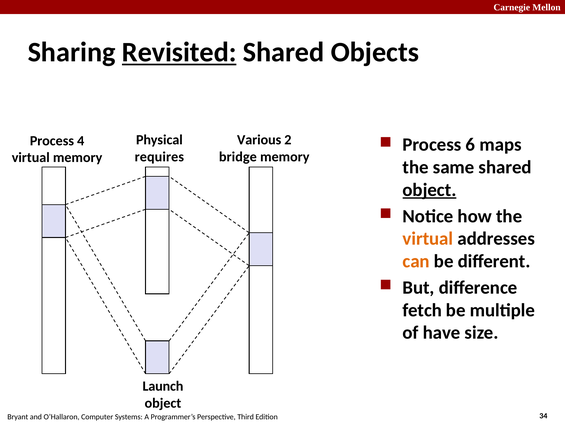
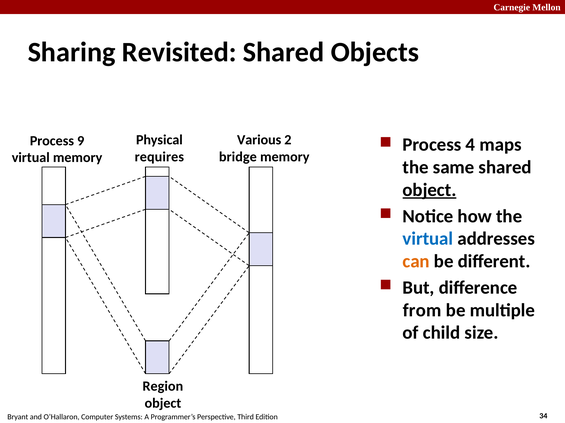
Revisited underline: present -> none
4: 4 -> 9
6: 6 -> 4
virtual at (428, 239) colour: orange -> blue
fetch: fetch -> from
have: have -> child
Launch: Launch -> Region
